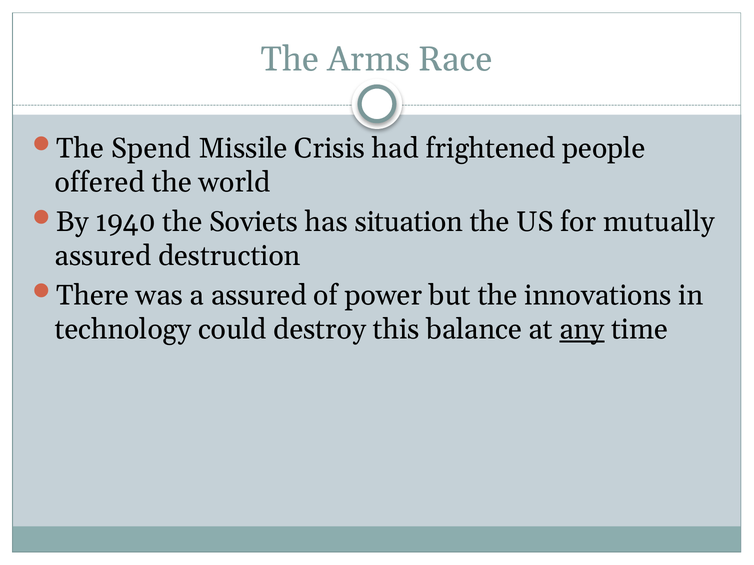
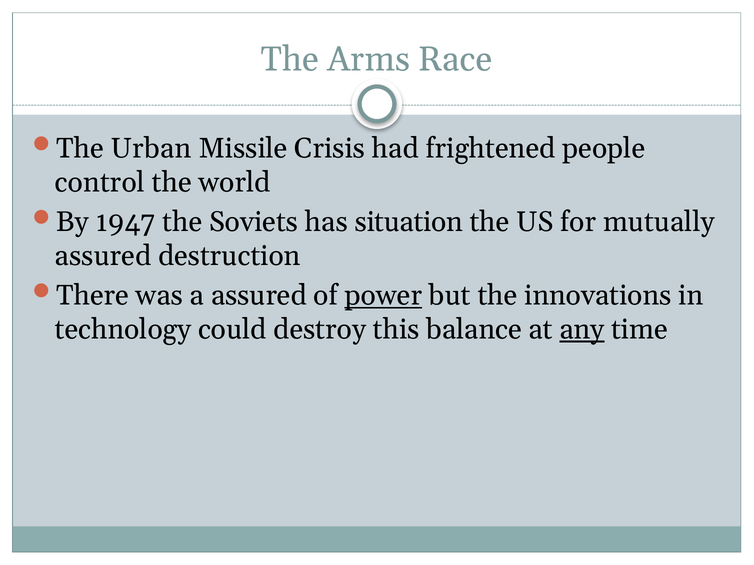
Spend: Spend -> Urban
offered: offered -> control
1940: 1940 -> 1947
power underline: none -> present
